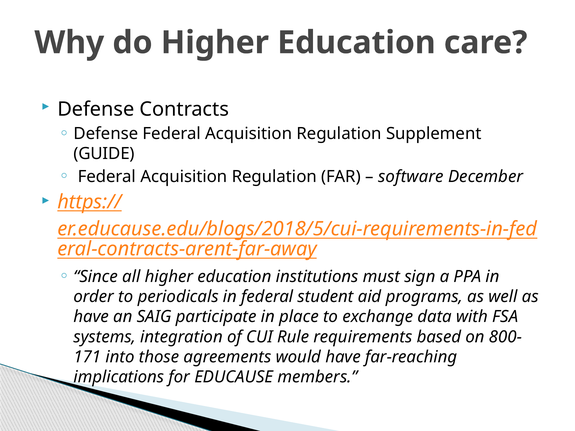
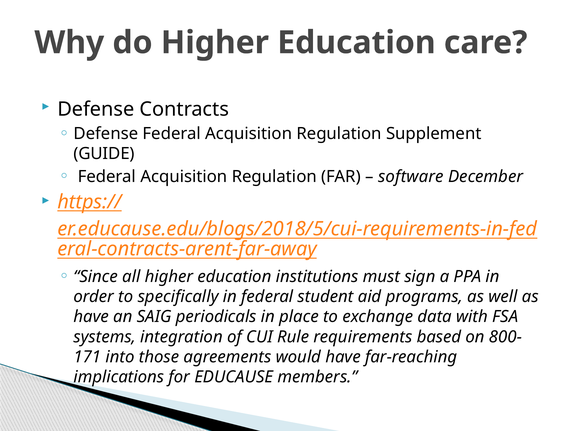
periodicals: periodicals -> specifically
participate: participate -> periodicals
